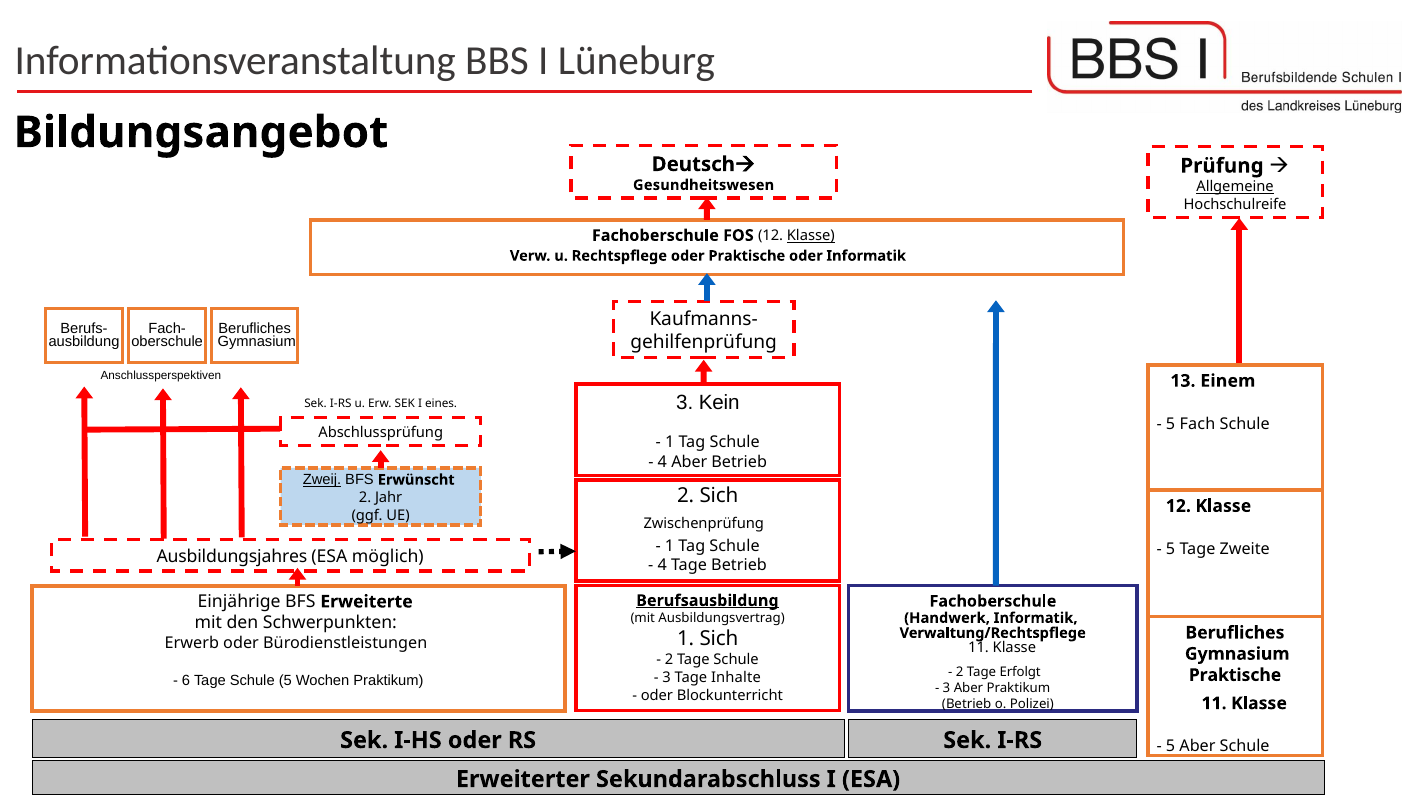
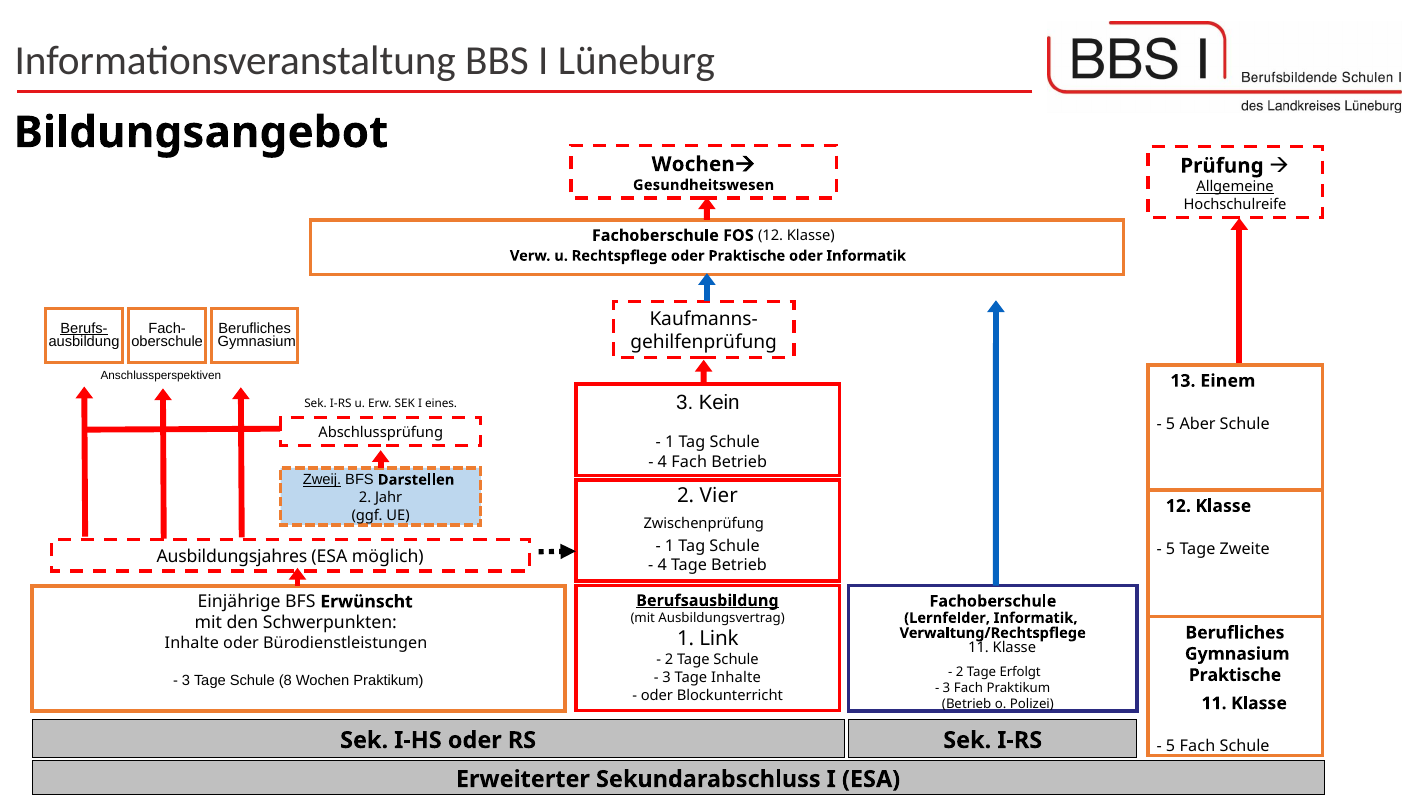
Deutsch at (693, 164): Deutsch -> Wochen
Klasse at (811, 236) underline: present -> none
Berufs- underline: none -> present
Fach: Fach -> Aber
4 Aber: Aber -> Fach
Erwünscht: Erwünscht -> Darstellen
2 Sich: Sich -> Vier
Erweiterte: Erweiterte -> Erwünscht
Handwerk: Handwerk -> Lernfelder
1 Sich: Sich -> Link
Erwerb at (192, 643): Erwerb -> Inhalte
6 at (186, 681): 6 -> 3
Schule 5: 5 -> 8
3 Aber: Aber -> Fach
5 Aber: Aber -> Fach
